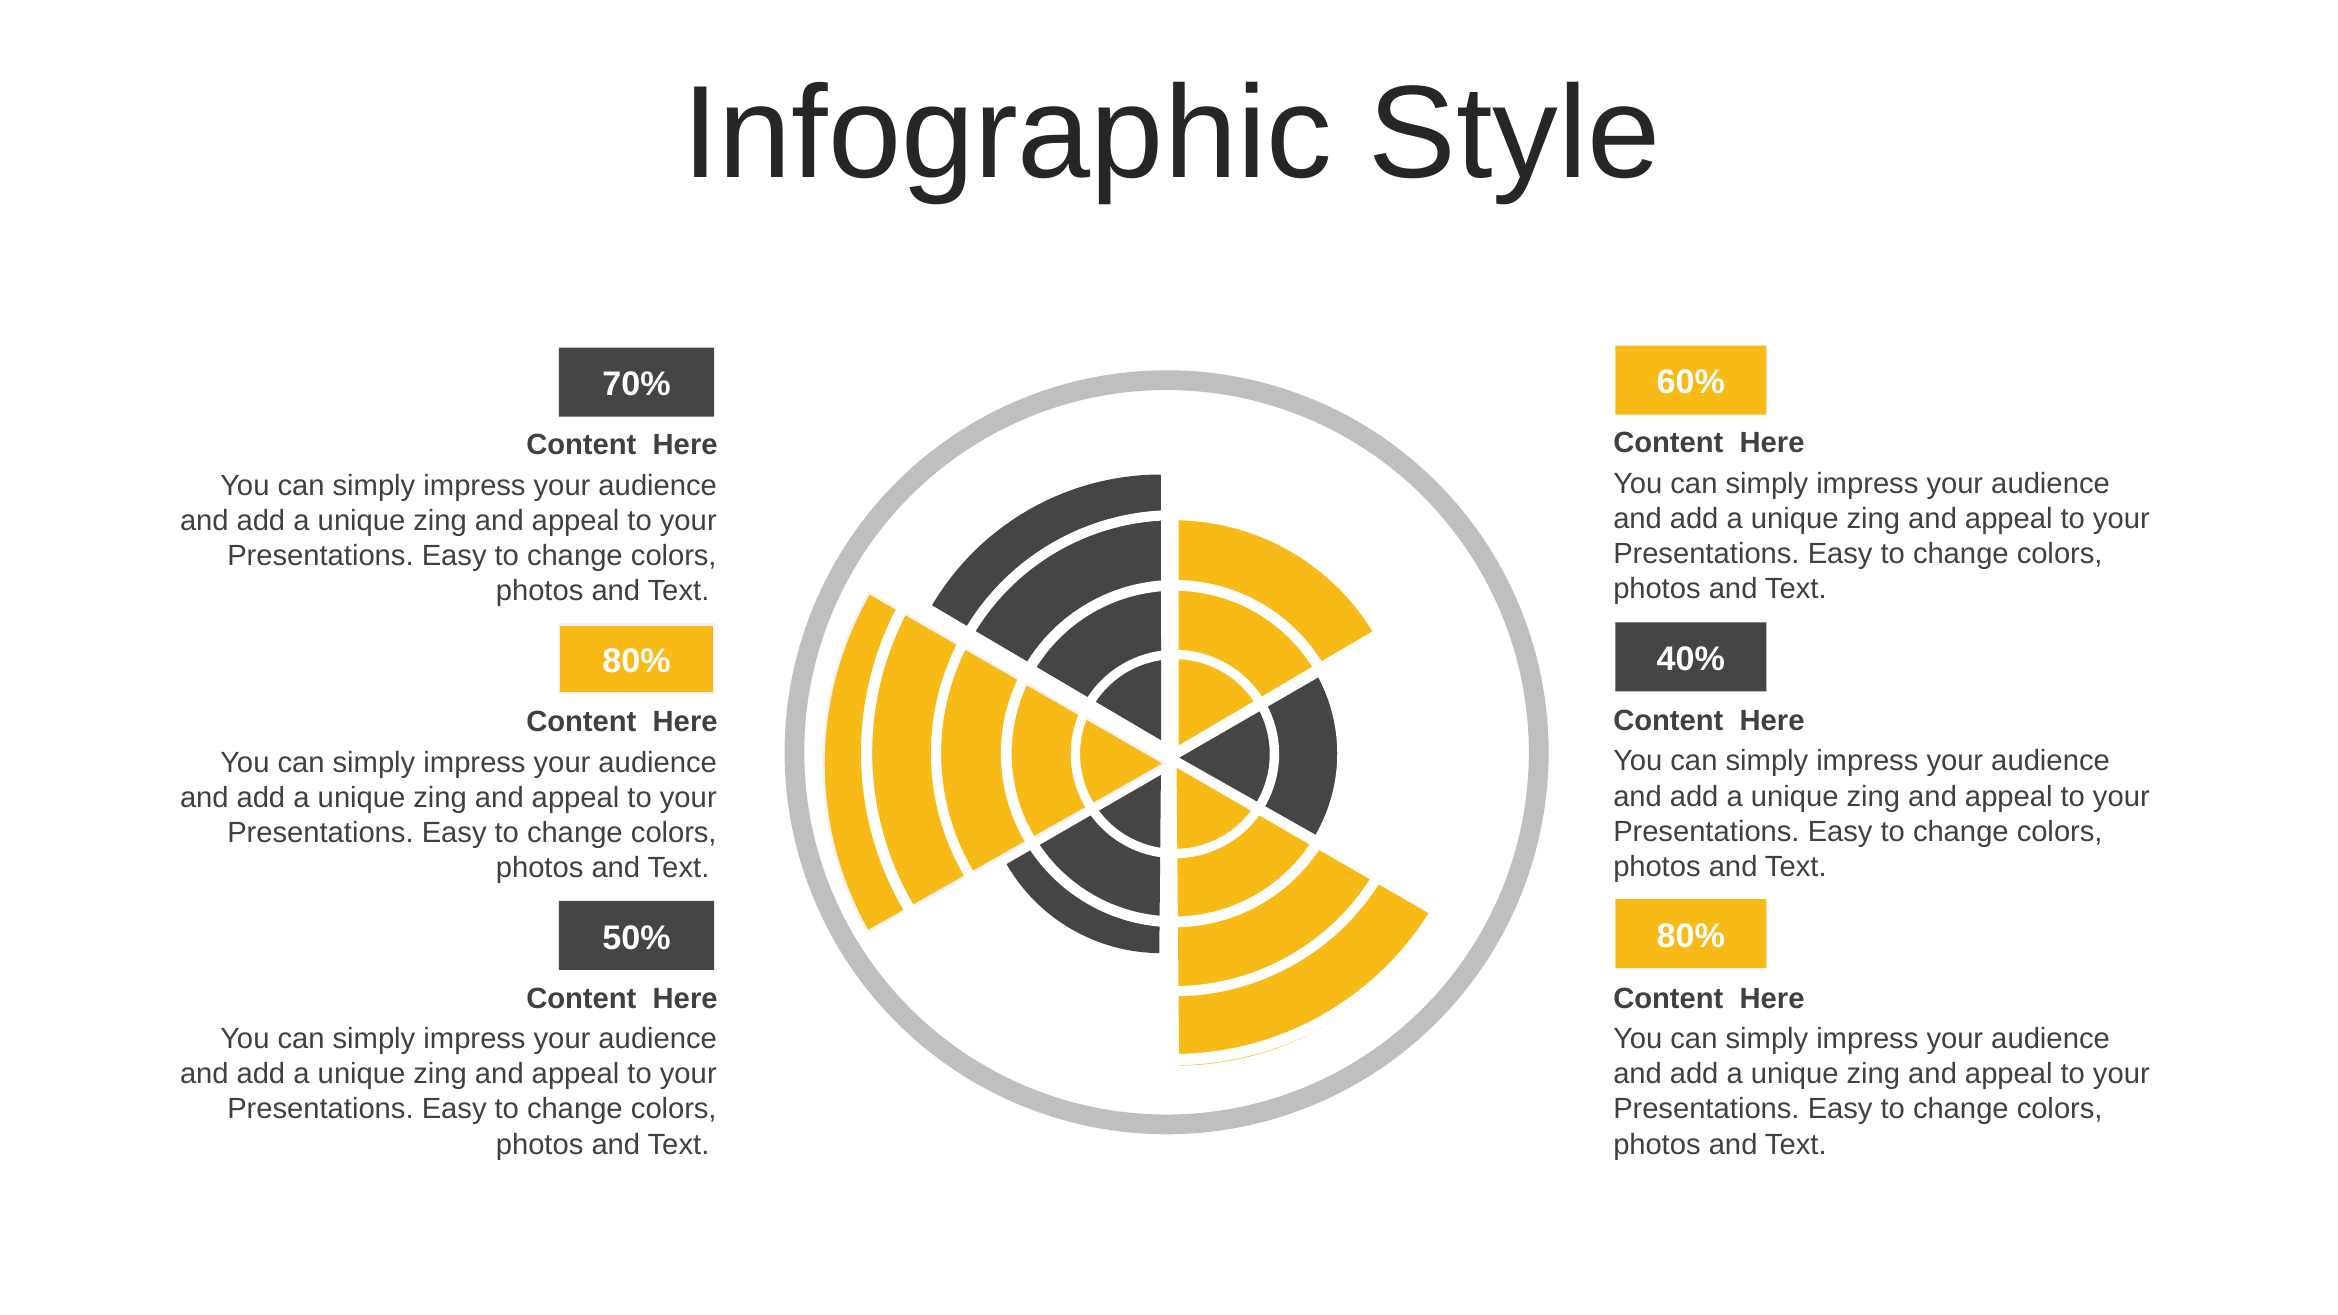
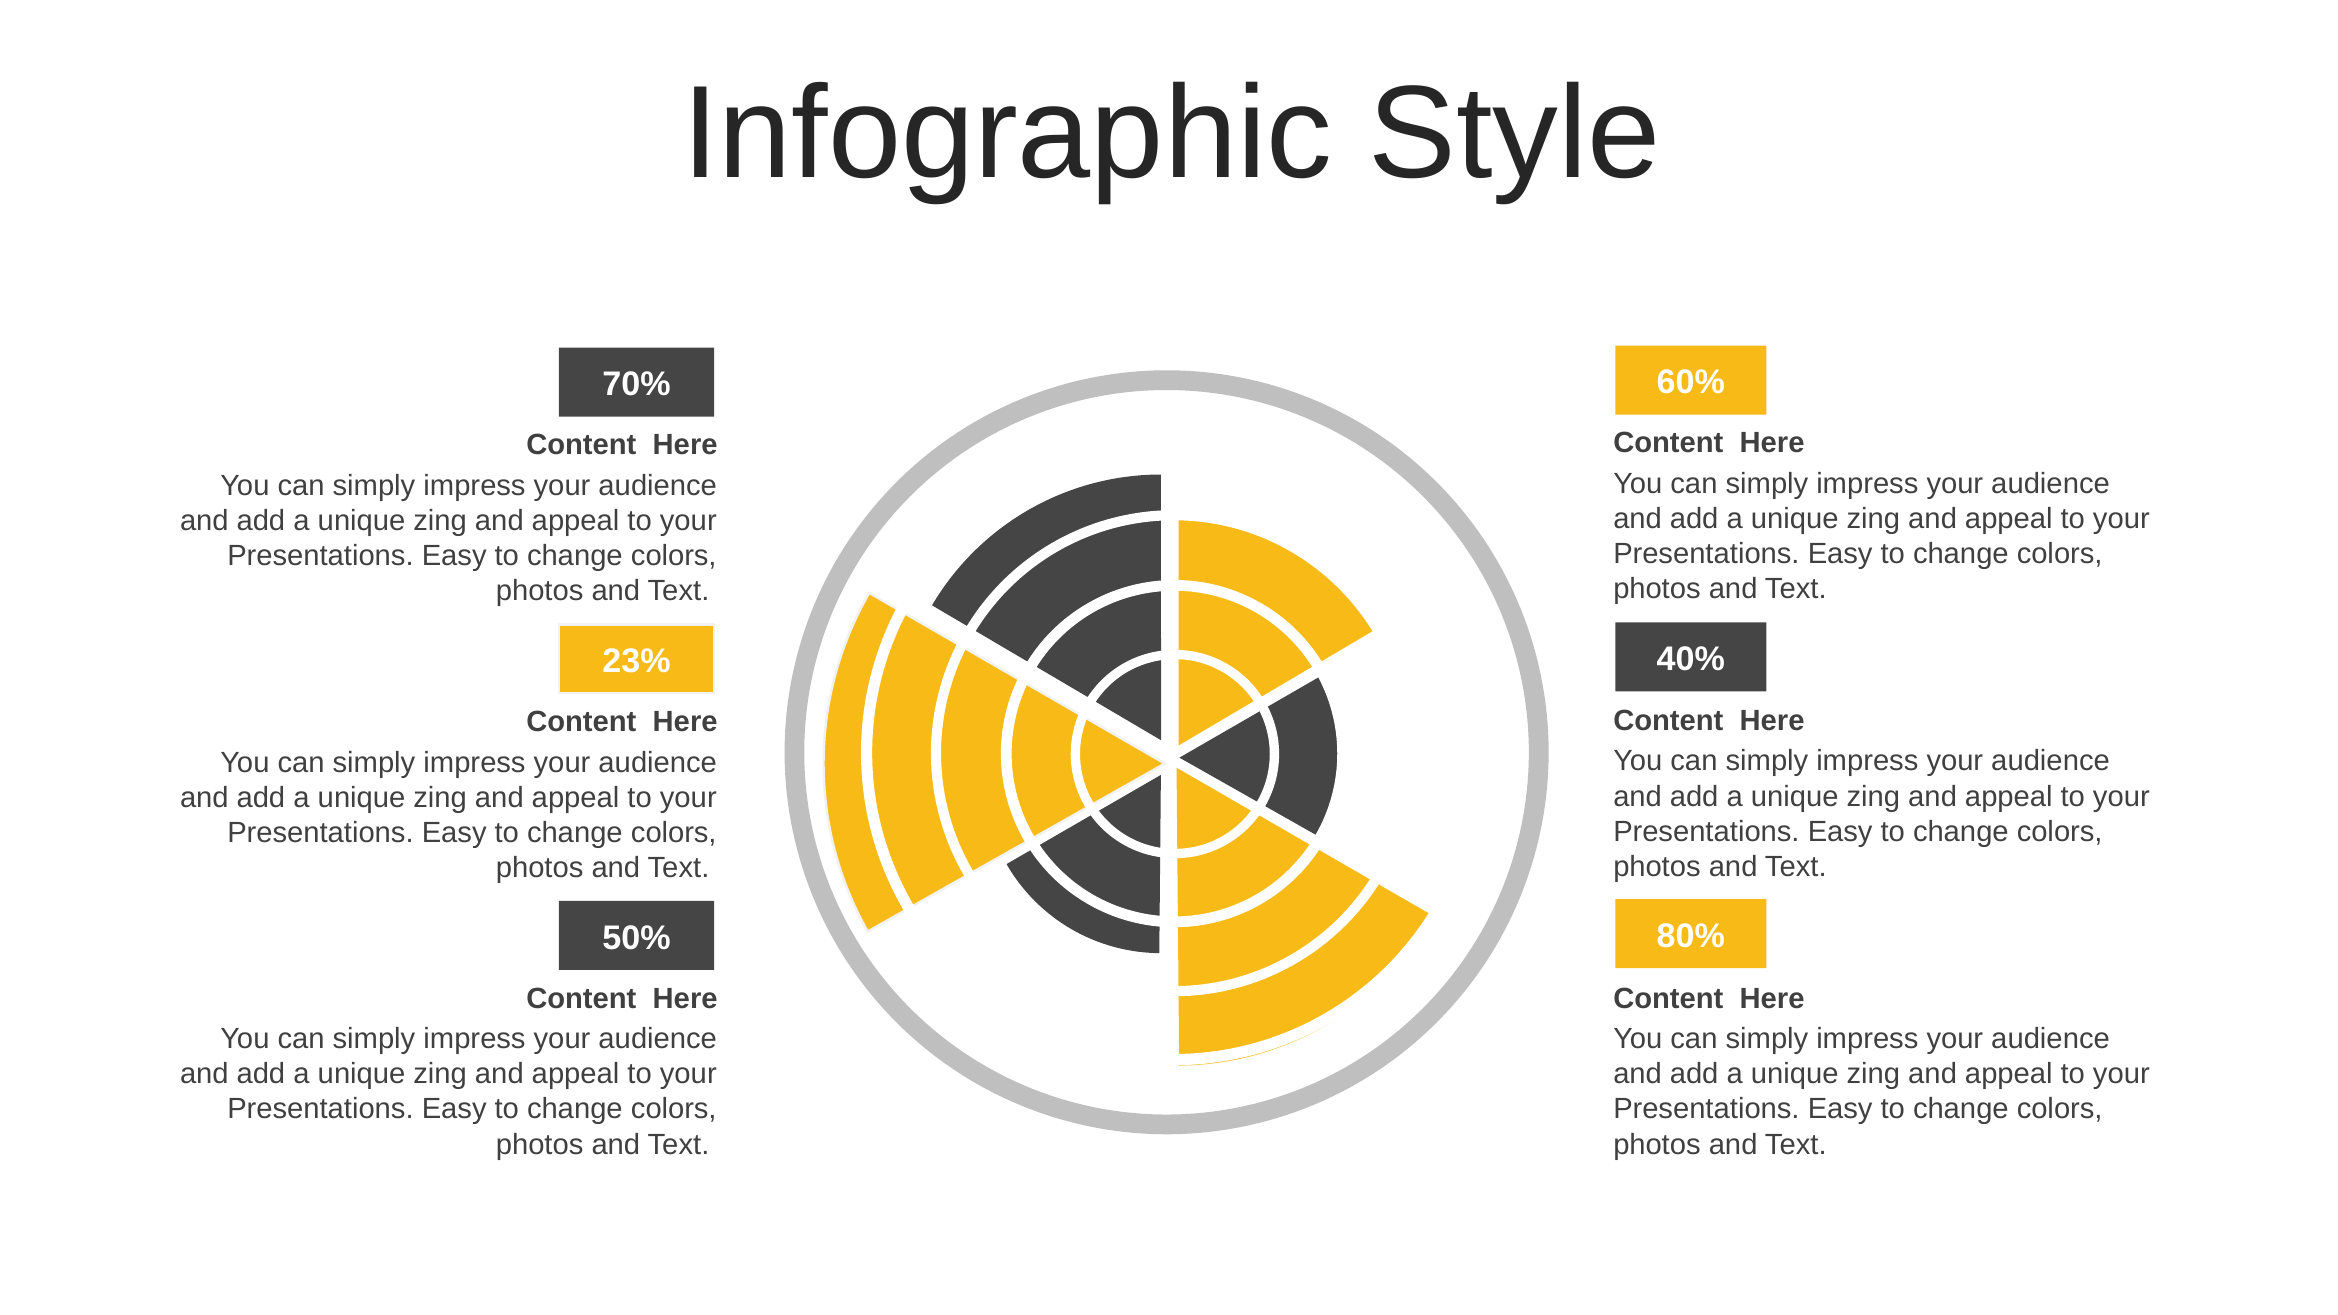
80% at (637, 661): 80% -> 23%
